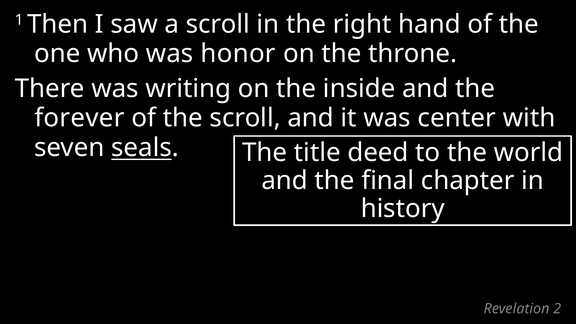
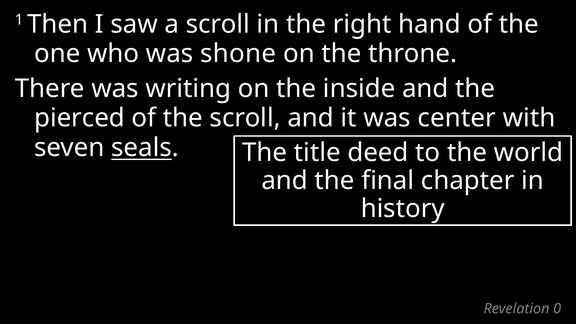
honor: honor -> shone
forever: forever -> pierced
2: 2 -> 0
